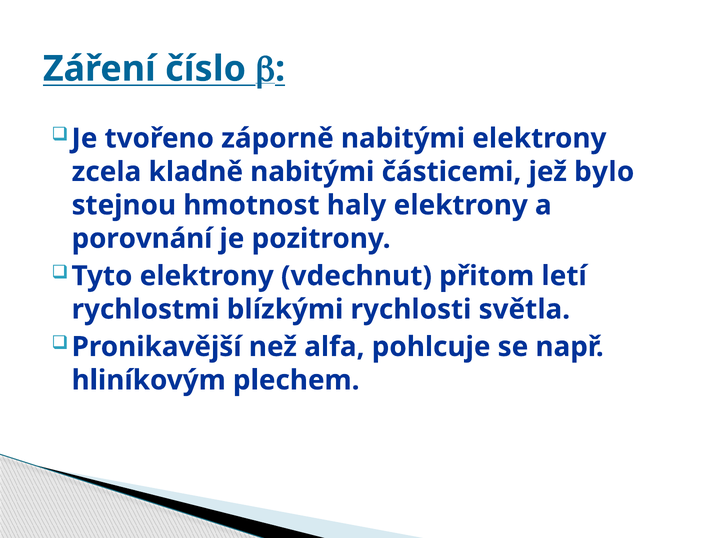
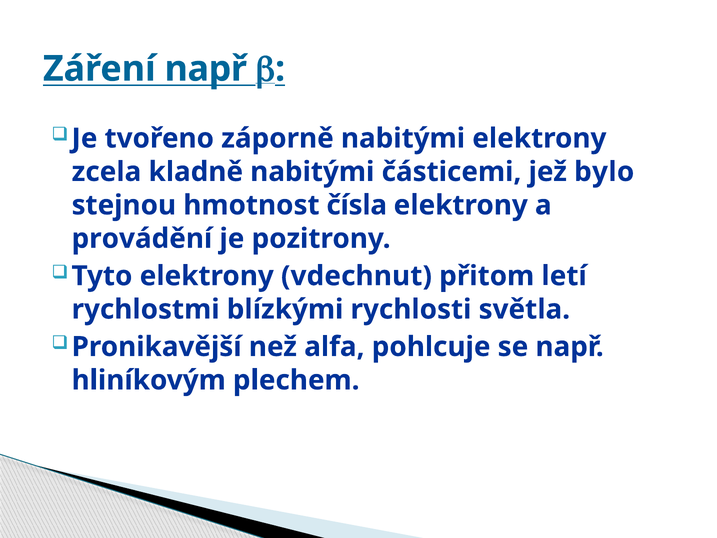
Záření číslo: číslo -> např
haly: haly -> čísla
porovnání: porovnání -> provádění
